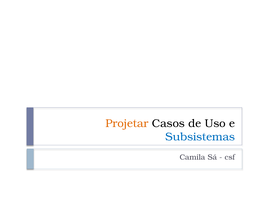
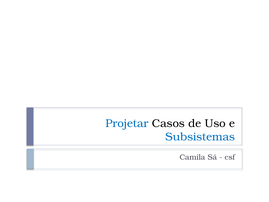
Projetar colour: orange -> blue
